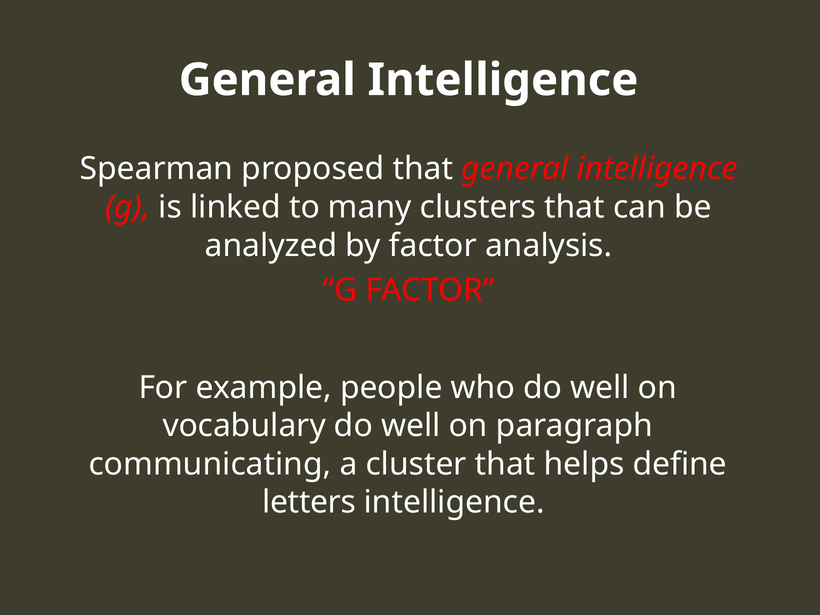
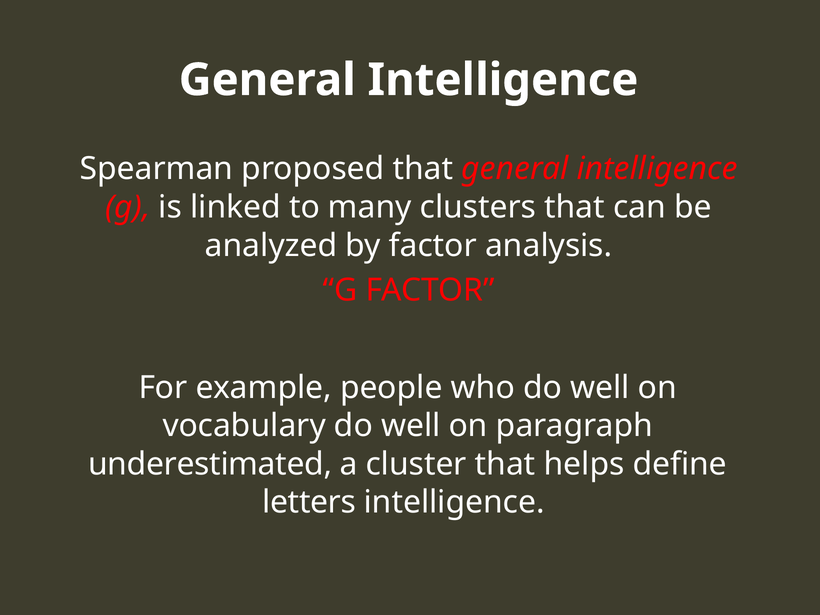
communicating: communicating -> underestimated
